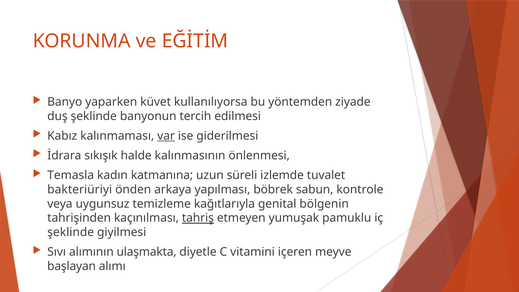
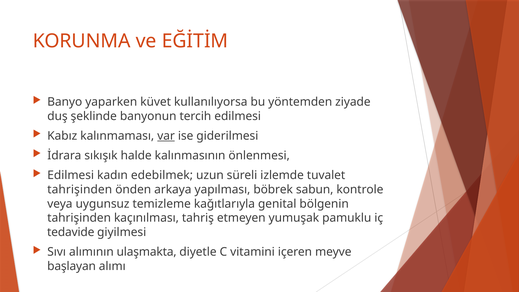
Temasla at (71, 175): Temasla -> Edilmesi
katmanına: katmanına -> edebilmek
bakteriüriyi at (80, 189): bakteriüriyi -> tahrişinden
tahriş underline: present -> none
şeklinde at (71, 232): şeklinde -> tedavide
